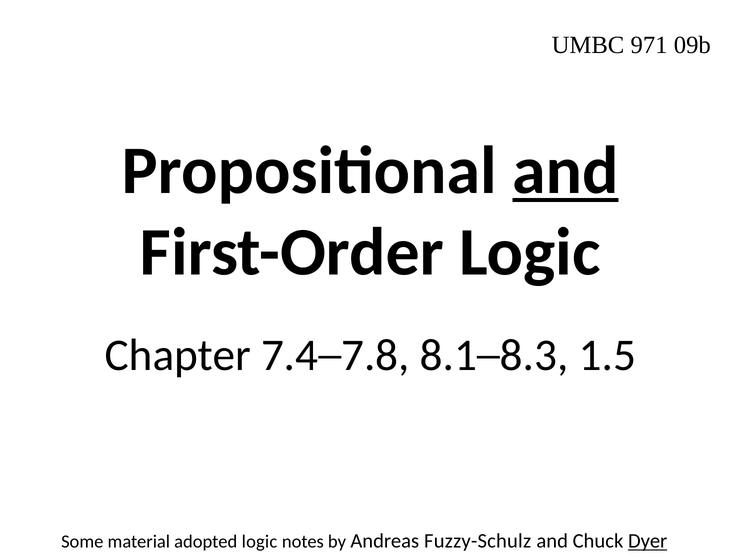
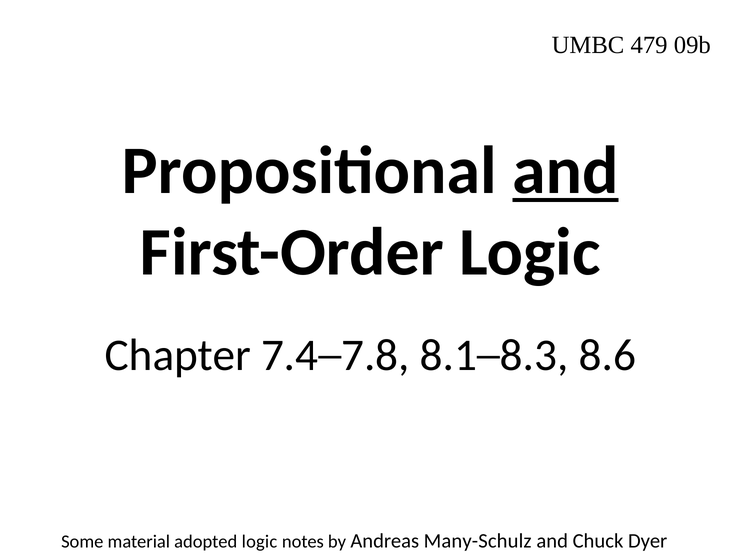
971: 971 -> 479
1.5: 1.5 -> 8.6
Fuzzy-Schulz: Fuzzy-Schulz -> Many-Schulz
Dyer underline: present -> none
